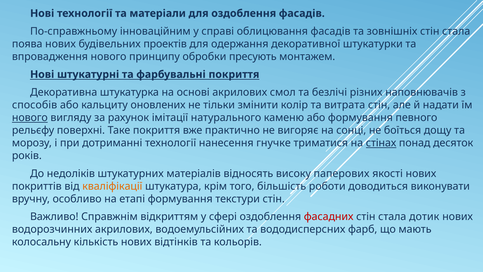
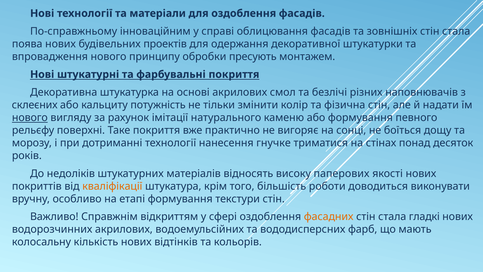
способів: способів -> склеєних
оновлених: оновлених -> потужність
витрата: витрата -> фізична
стінах underline: present -> none
фасадних colour: red -> orange
дотик: дотик -> гладкі
